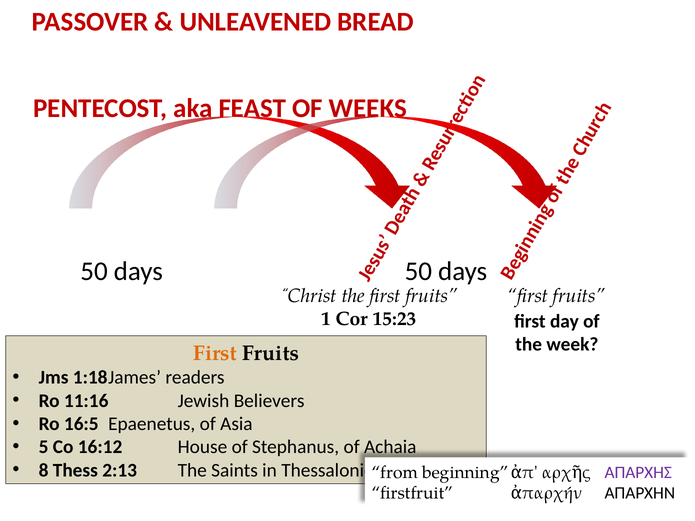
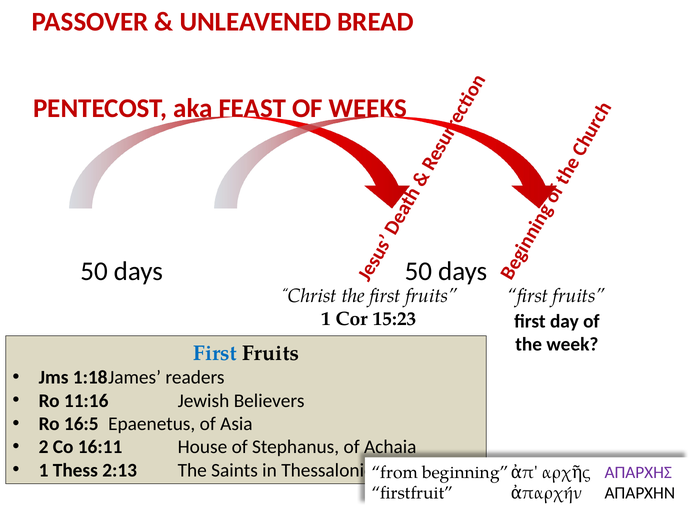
First at (215, 354) colour: orange -> blue
5: 5 -> 2
16:12: 16:12 -> 16:11
8 at (44, 470): 8 -> 1
